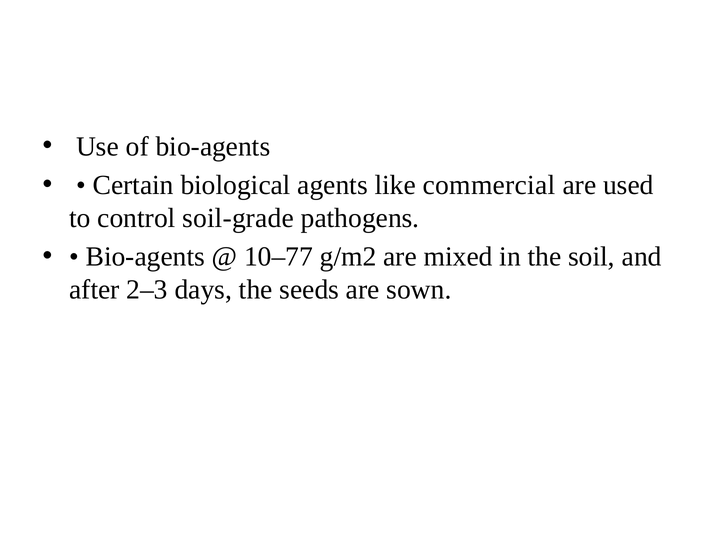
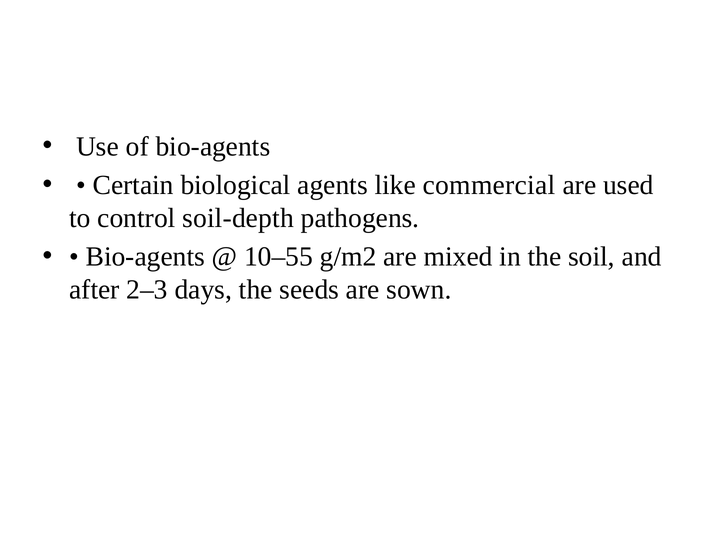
soil-grade: soil-grade -> soil-depth
10–77: 10–77 -> 10–55
